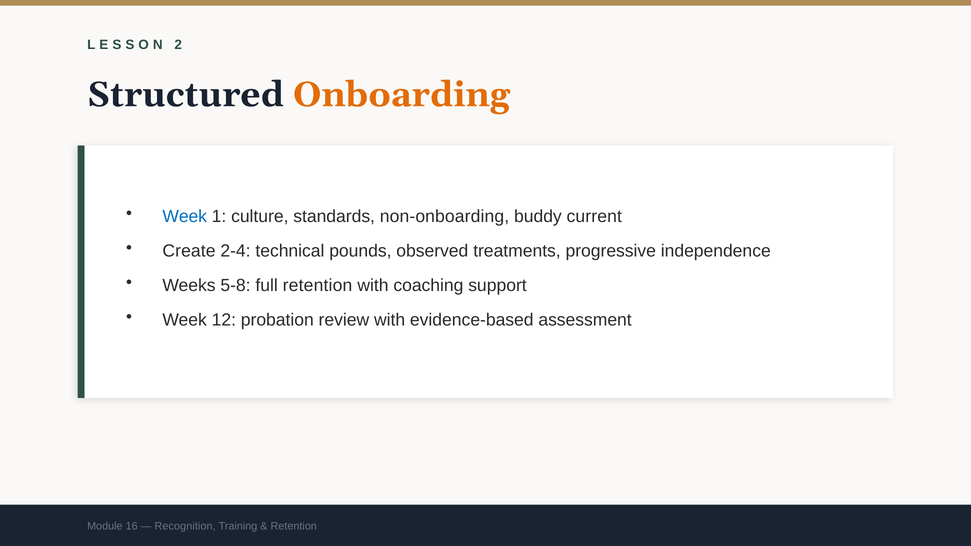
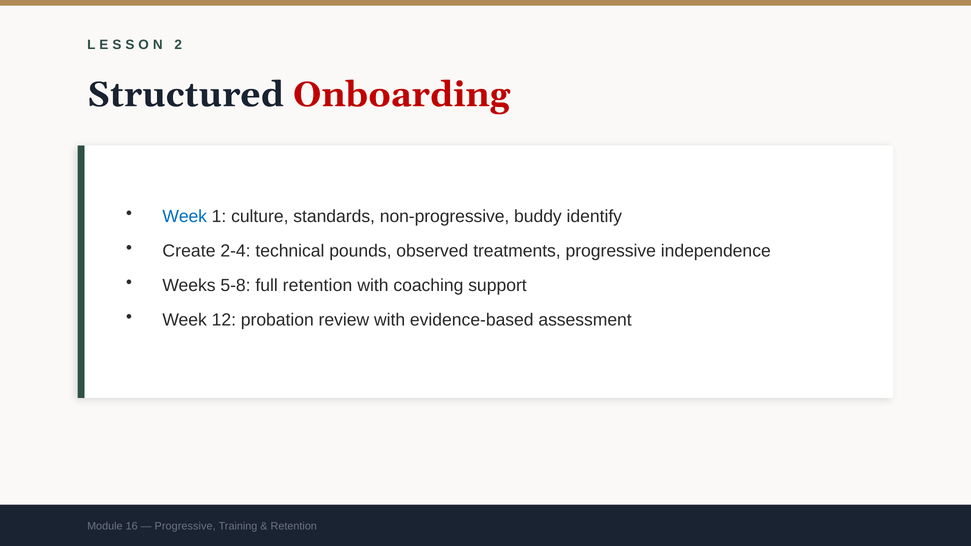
Onboarding colour: orange -> red
non-onboarding: non-onboarding -> non-progressive
current: current -> identify
Recognition at (185, 526): Recognition -> Progressive
